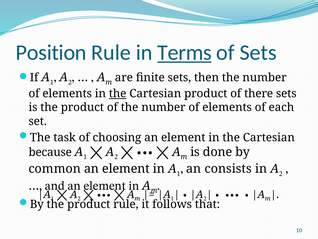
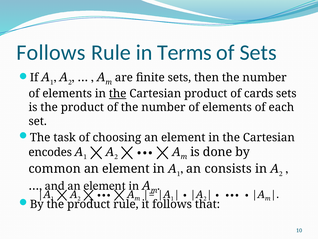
Position at (51, 53): Position -> Follows
Terms underline: present -> none
there: there -> cards
because: because -> encodes
